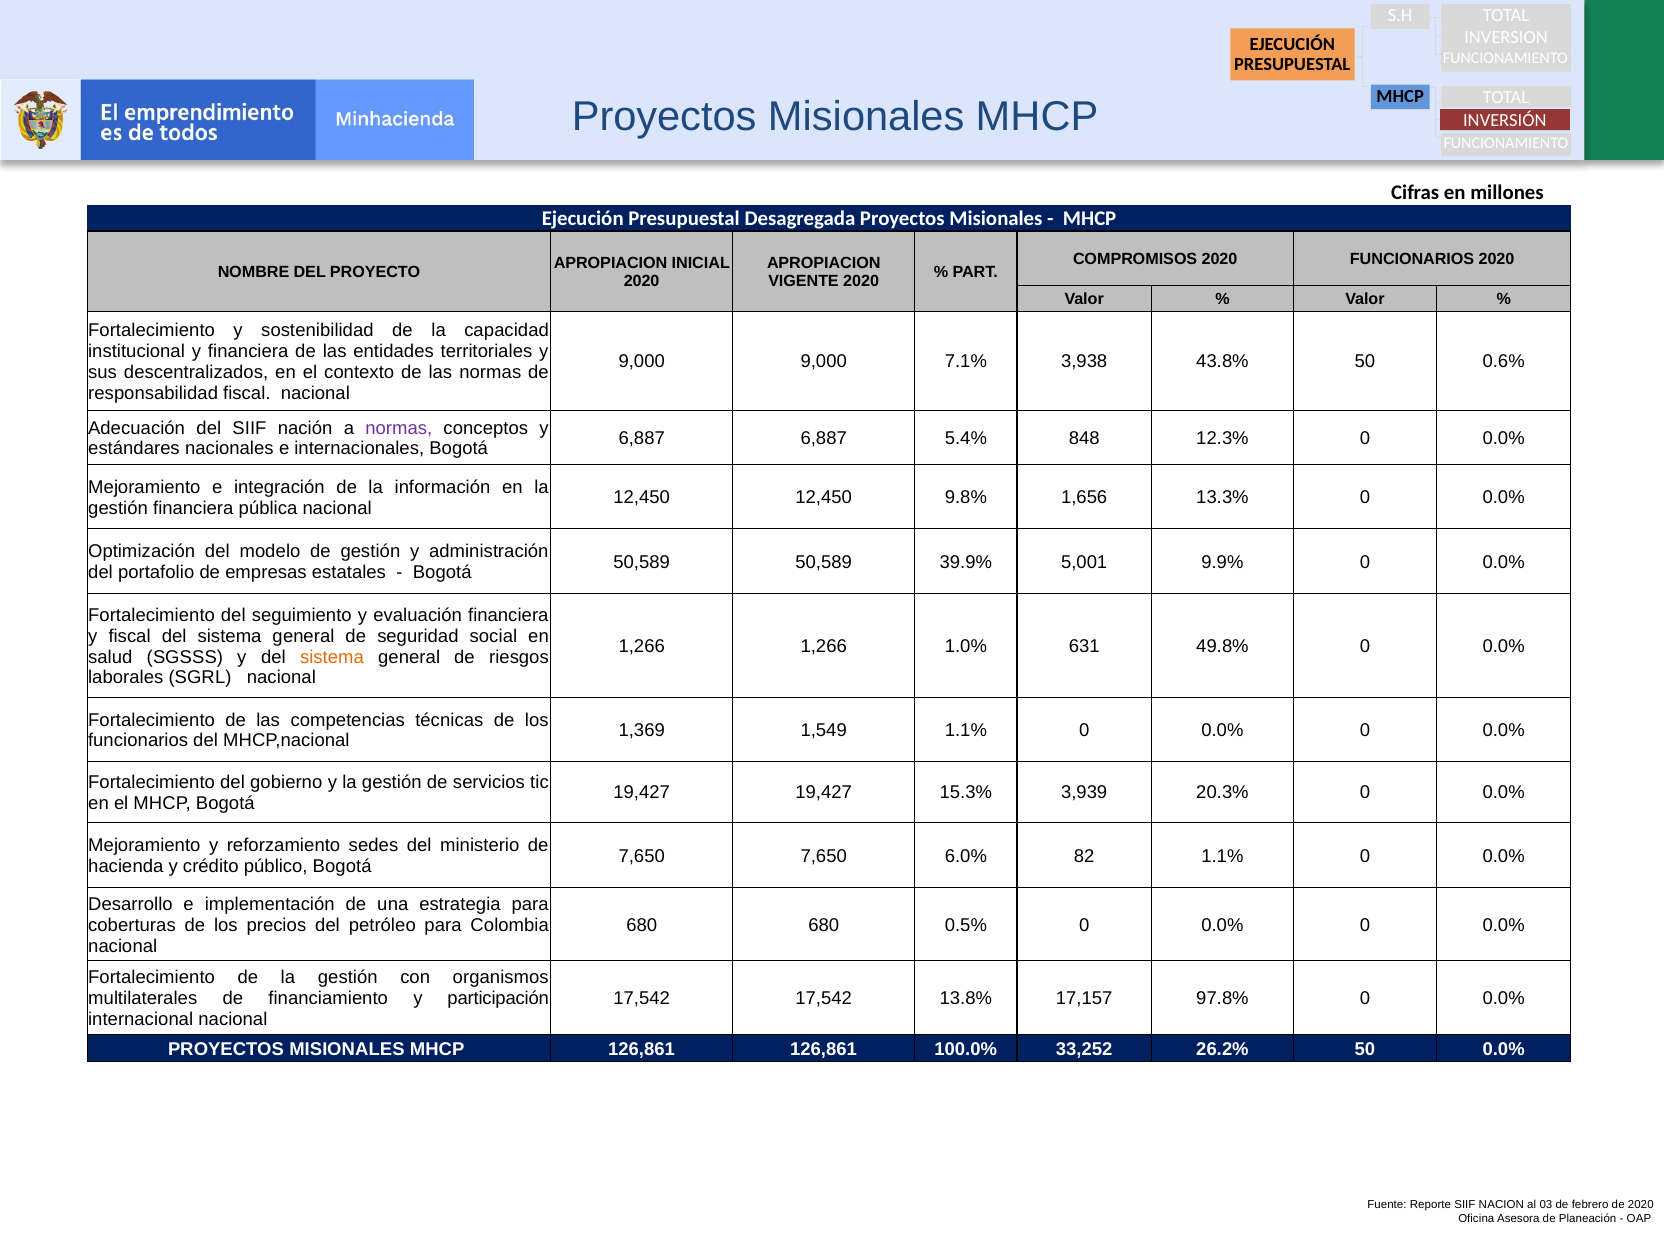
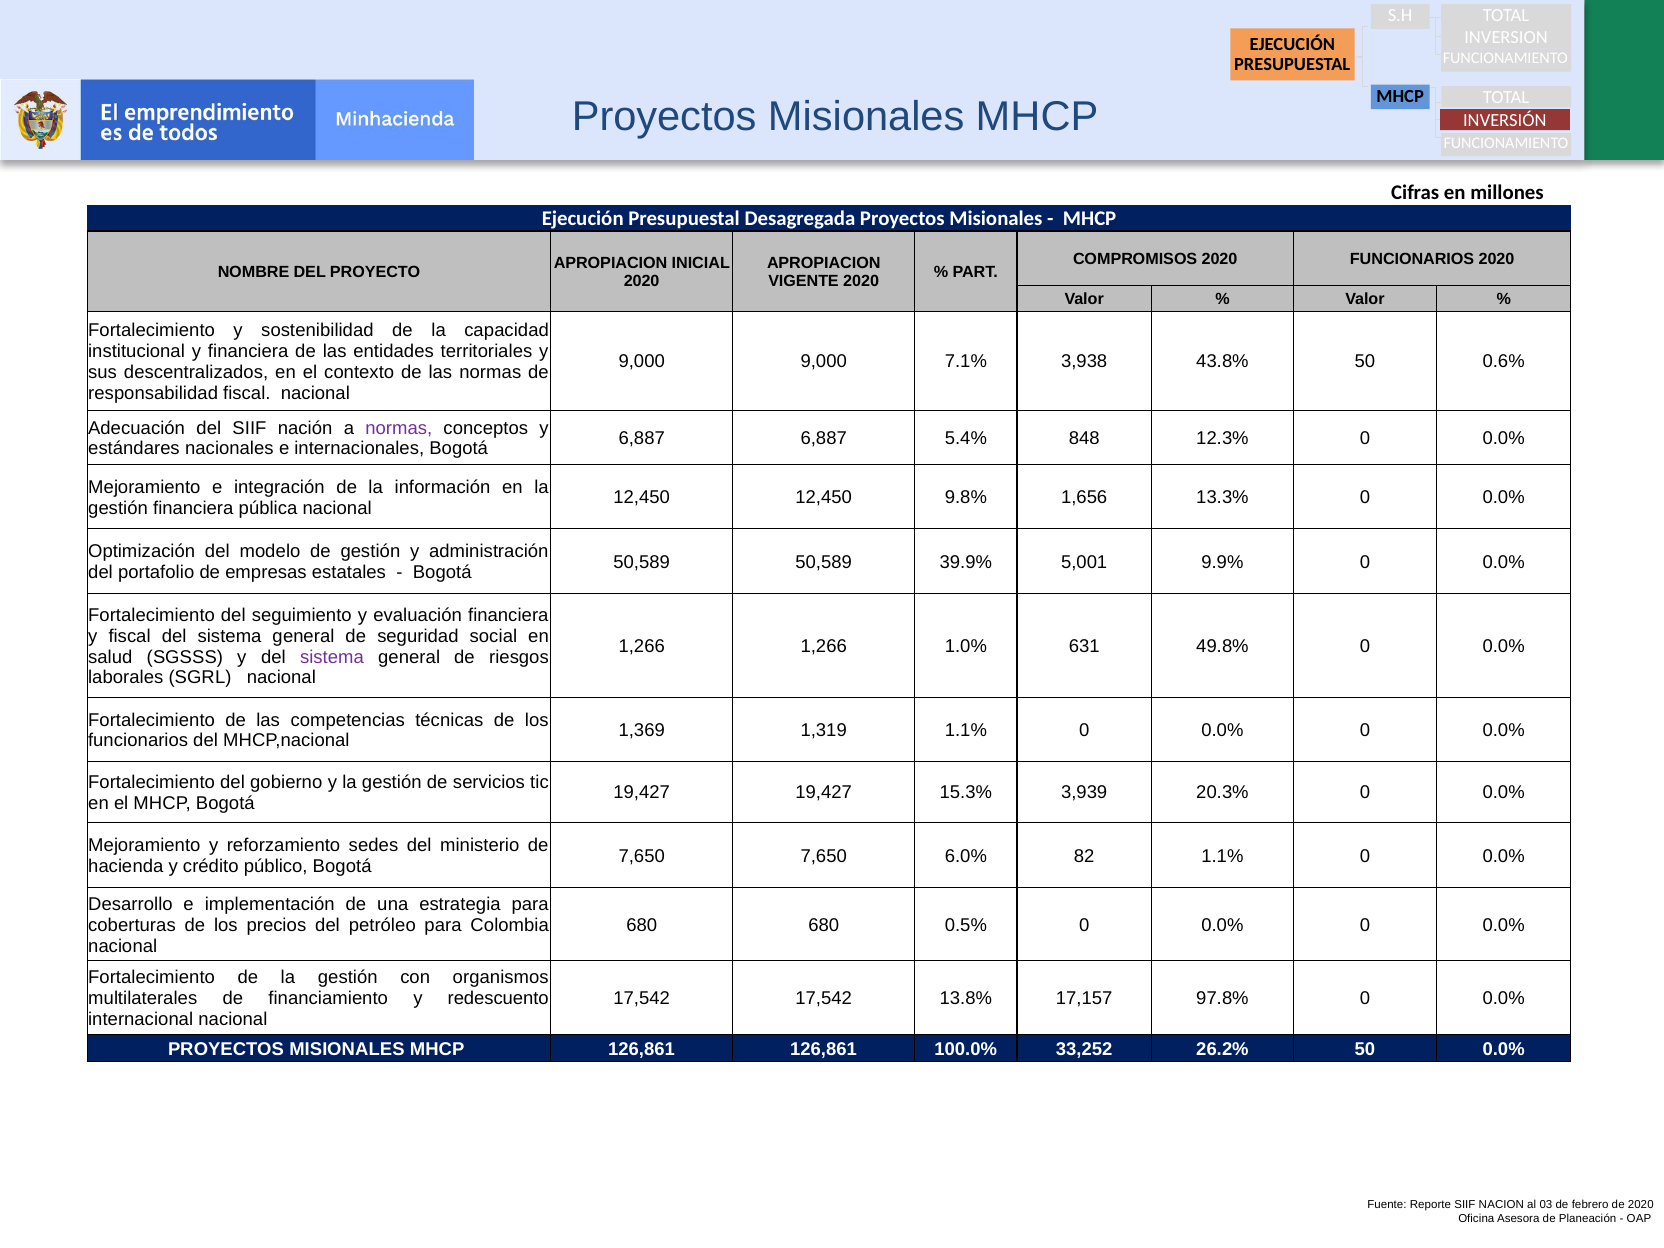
sistema at (332, 657) colour: orange -> purple
1,549: 1,549 -> 1,319
participación: participación -> redescuento
